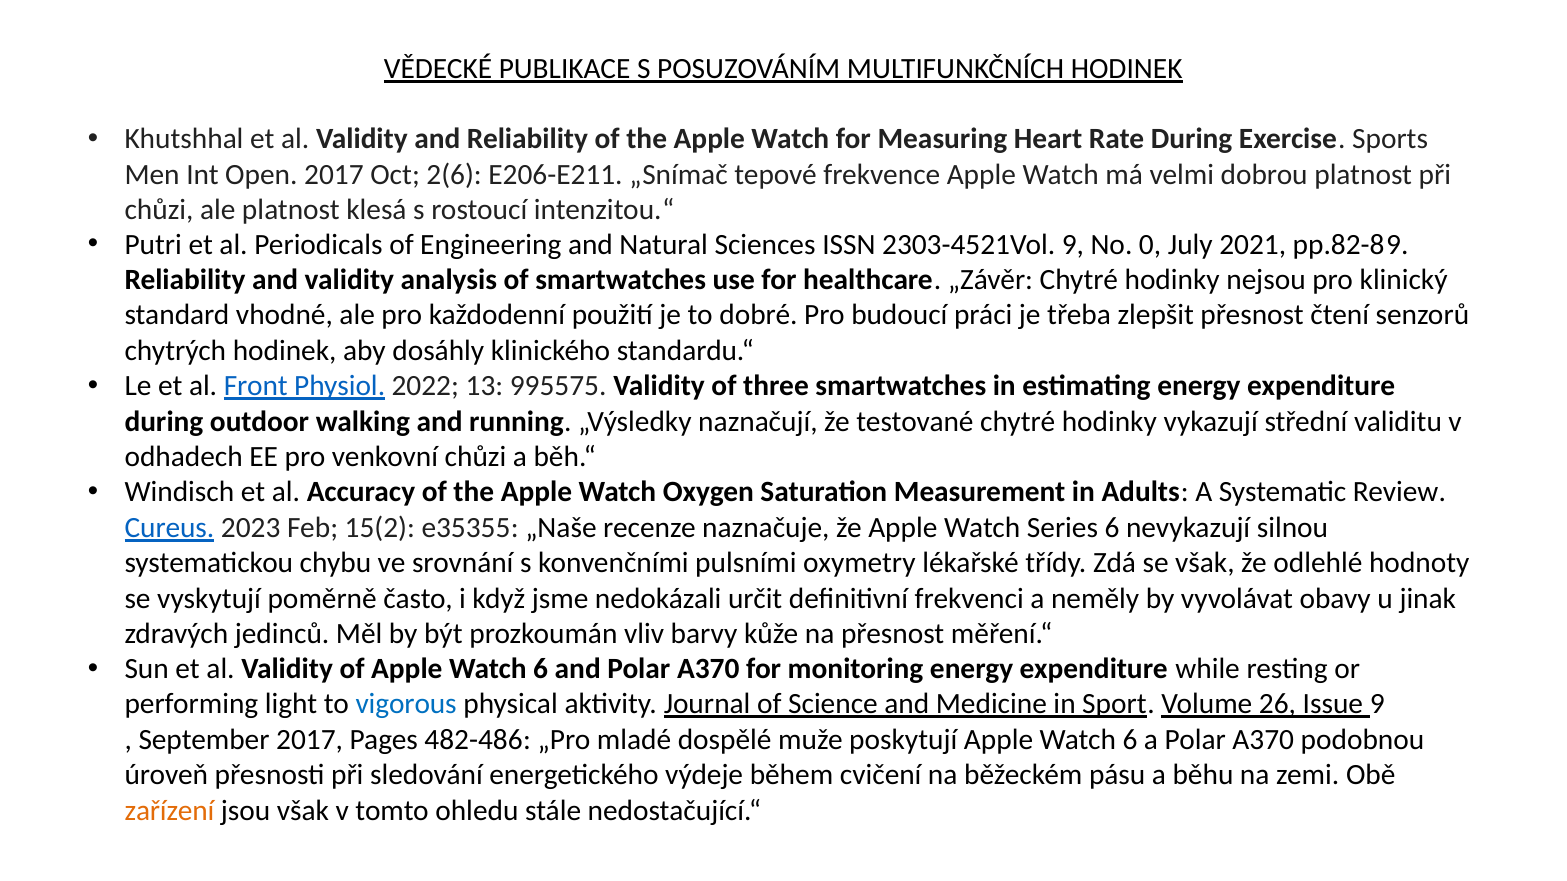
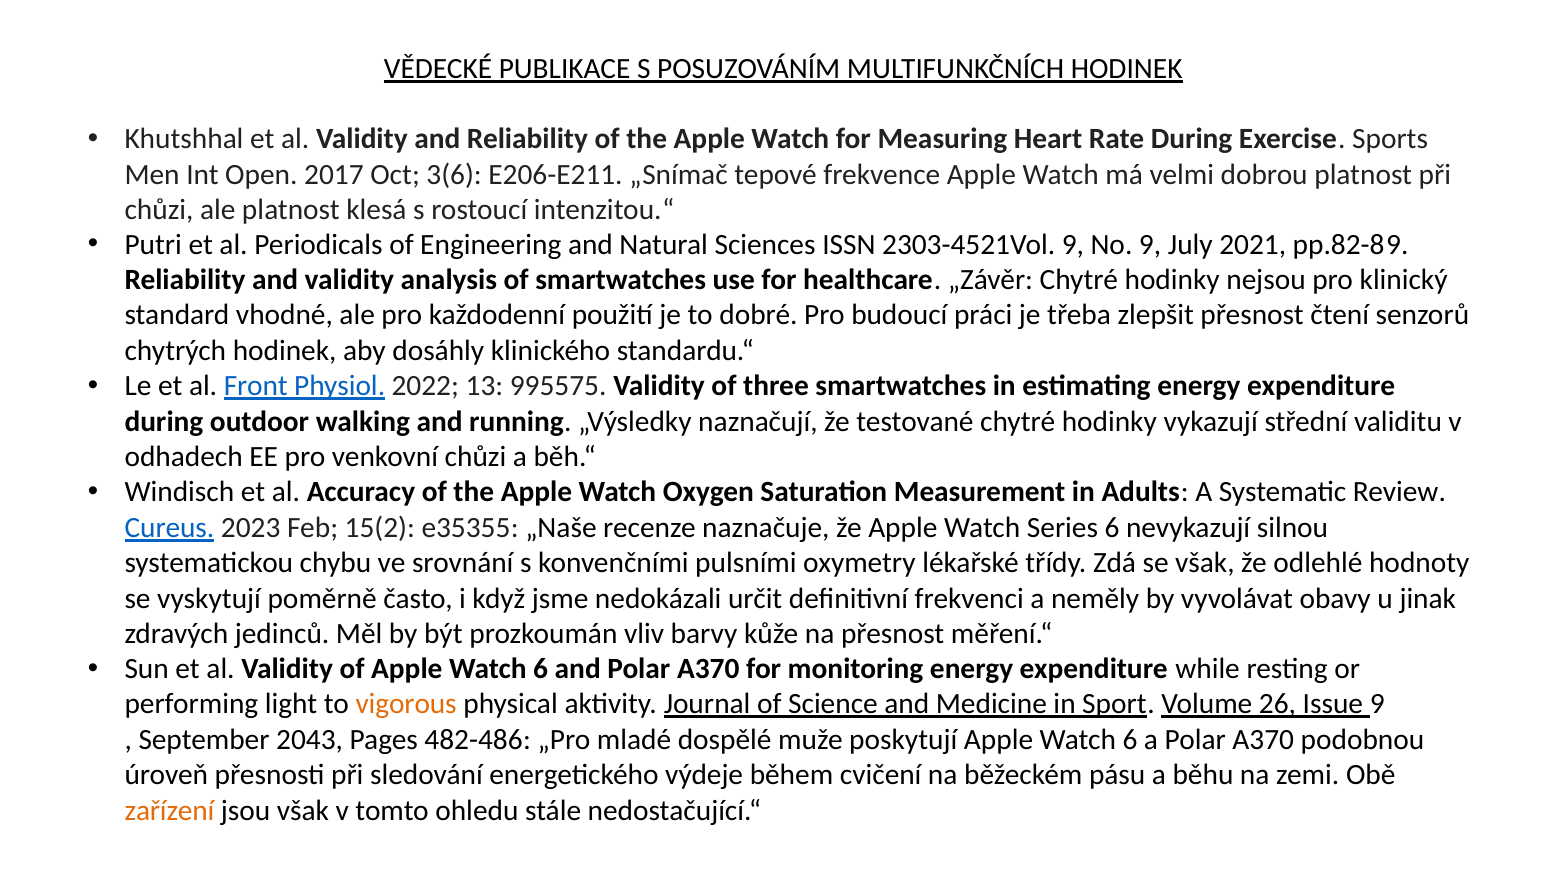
2(6: 2(6 -> 3(6
No 0: 0 -> 9
vigorous colour: blue -> orange
September 2017: 2017 -> 2043
